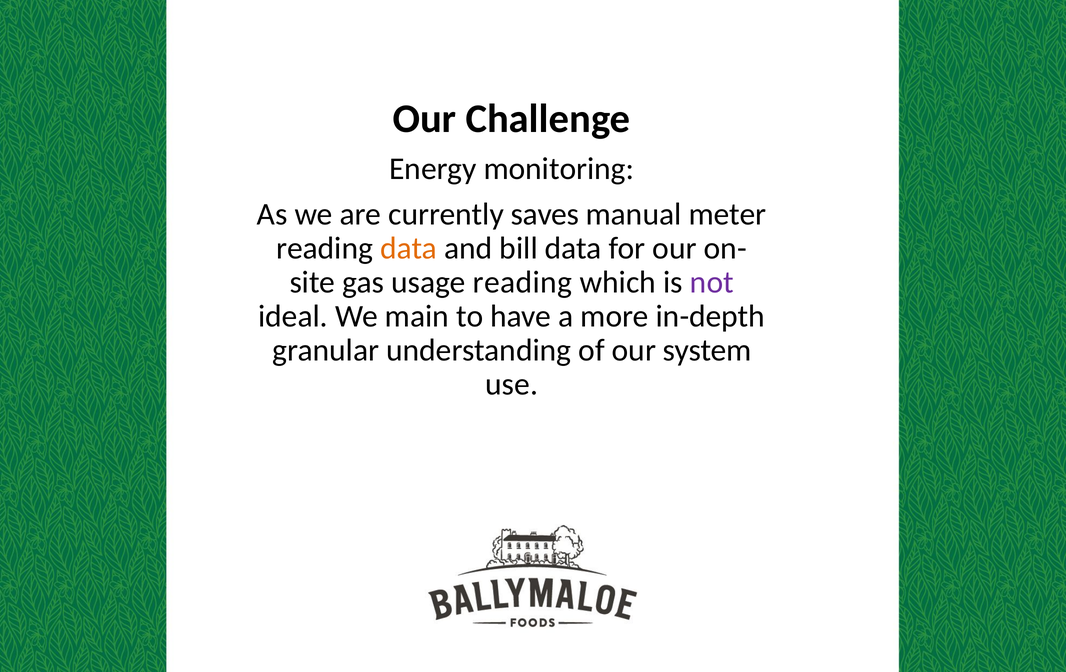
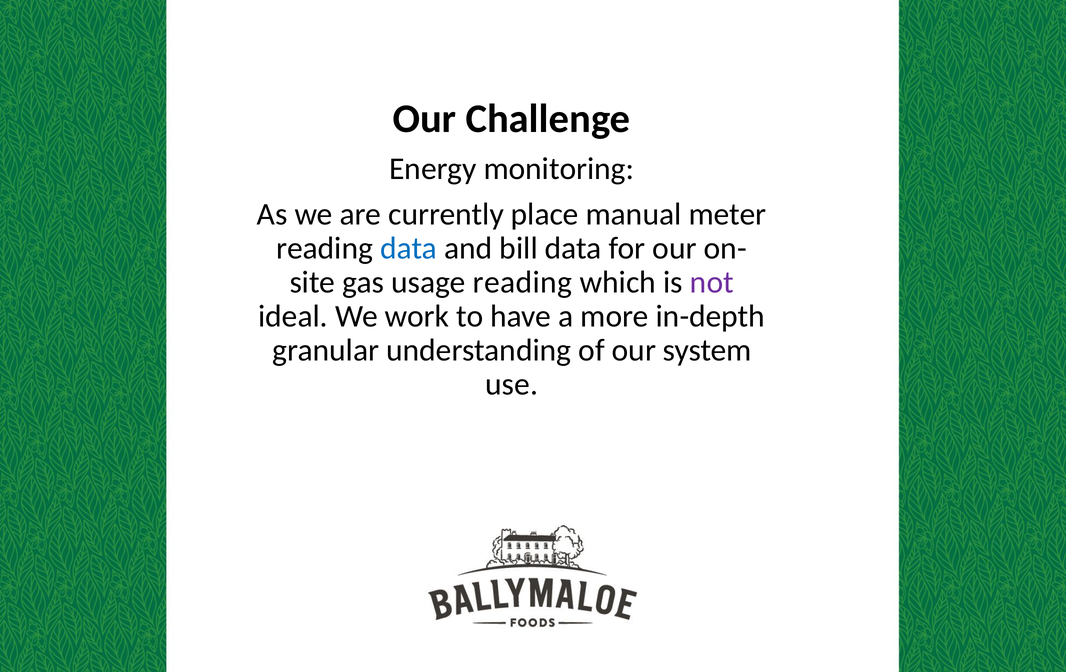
saves: saves -> place
data at (409, 248) colour: orange -> blue
main: main -> work
